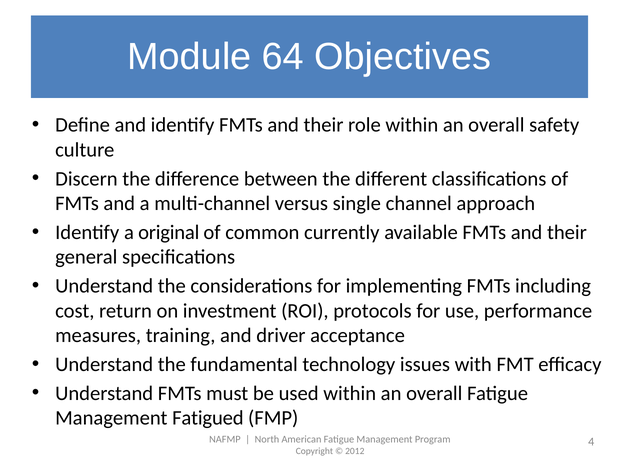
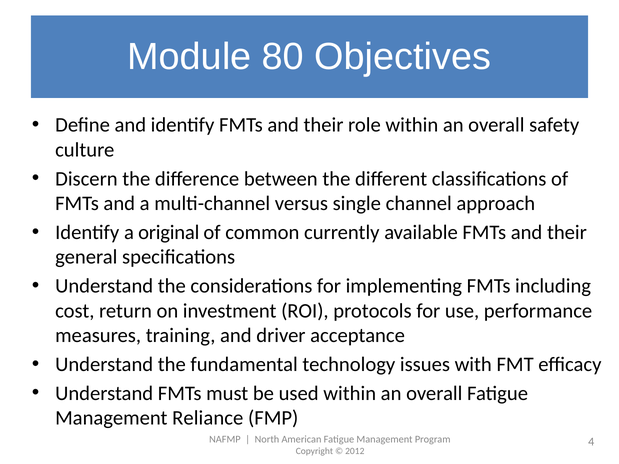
64: 64 -> 80
Fatigued: Fatigued -> Reliance
